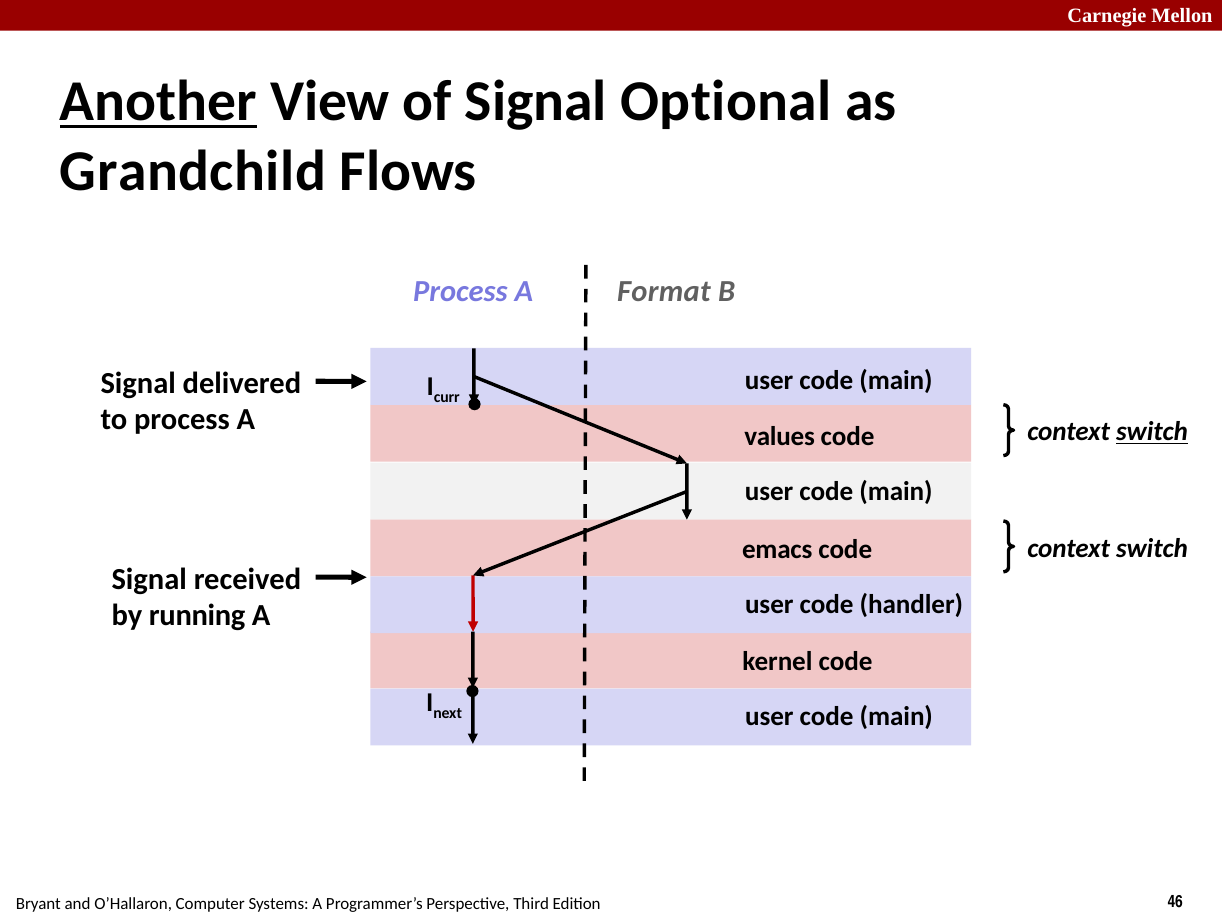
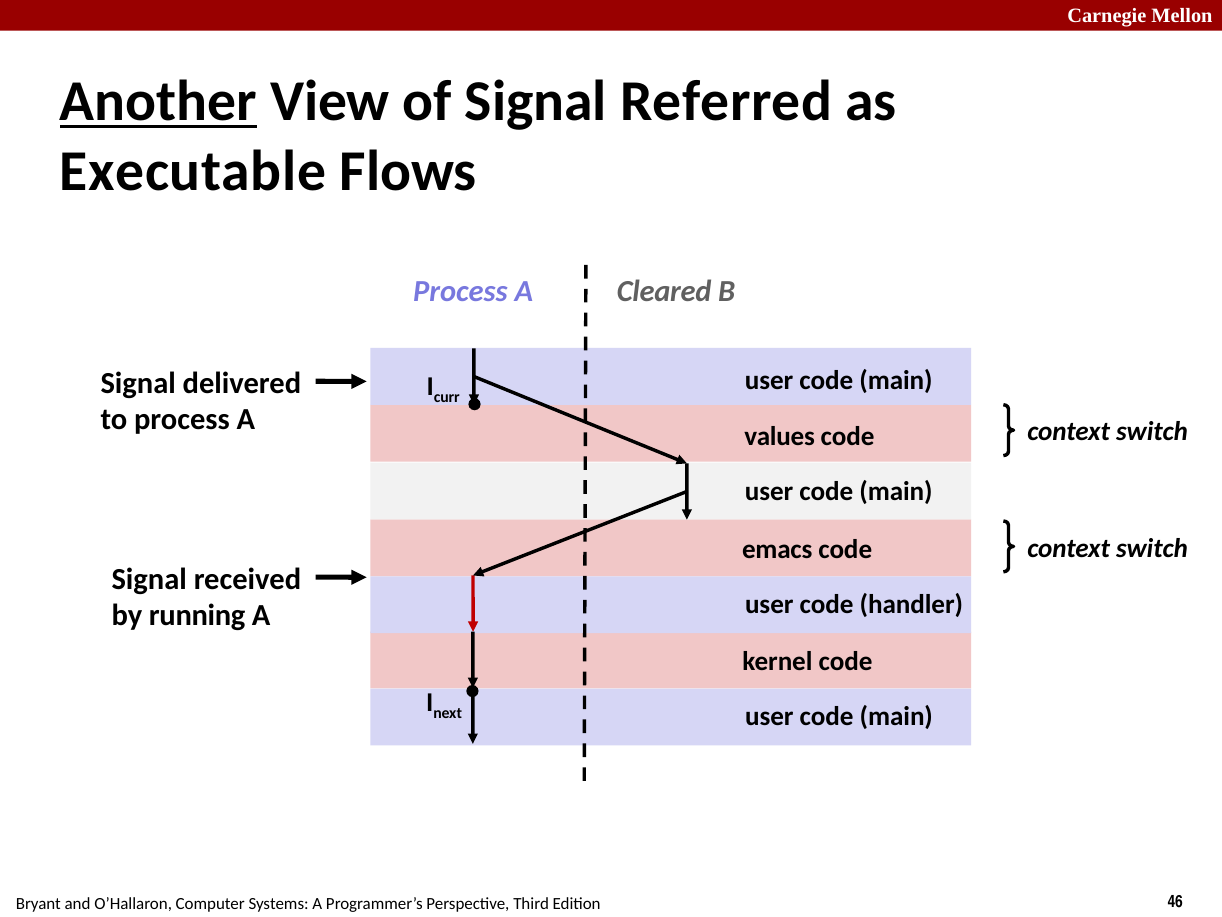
Optional: Optional -> Referred
Grandchild: Grandchild -> Executable
Format: Format -> Cleared
switch at (1152, 432) underline: present -> none
